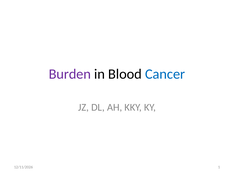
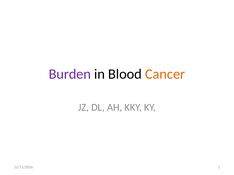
Cancer colour: blue -> orange
